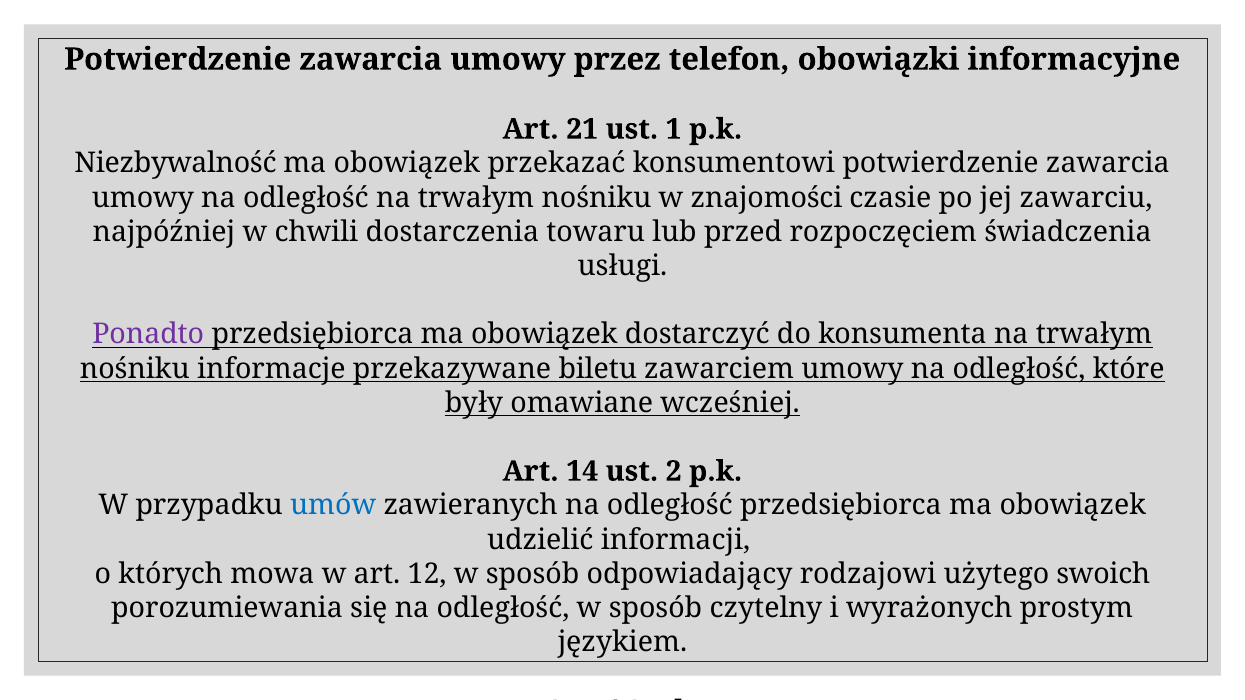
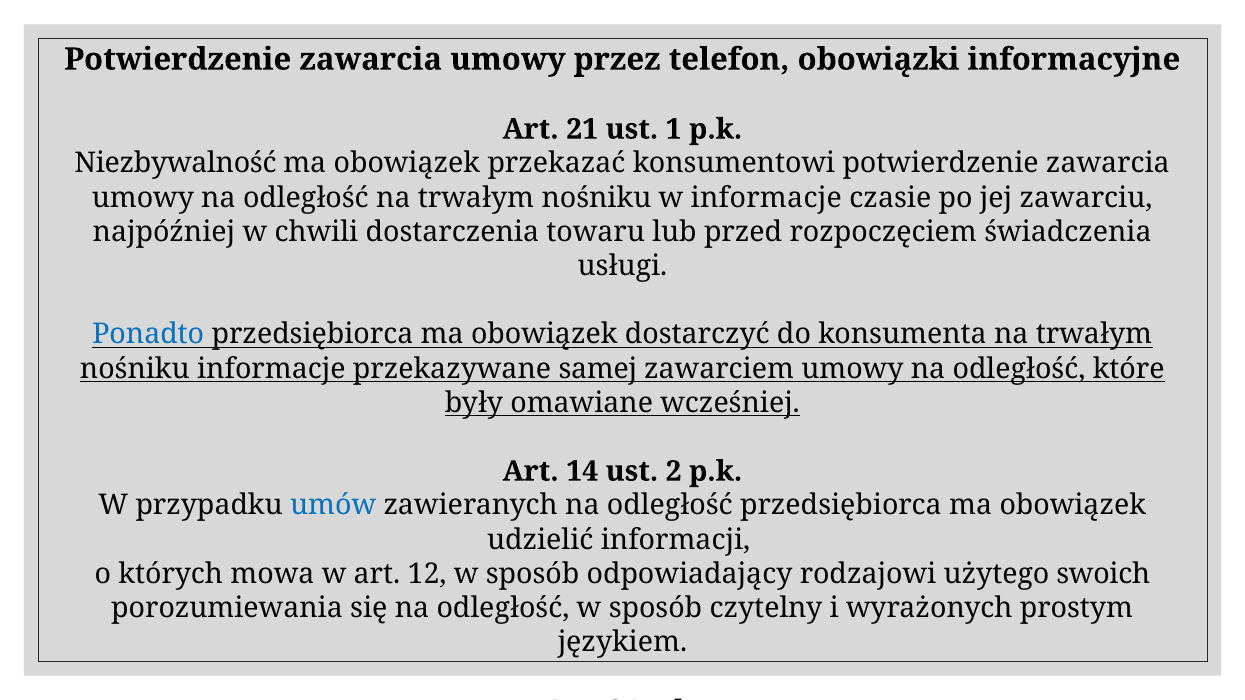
w znajomości: znajomości -> informacje
Ponadto colour: purple -> blue
biletu: biletu -> samej
